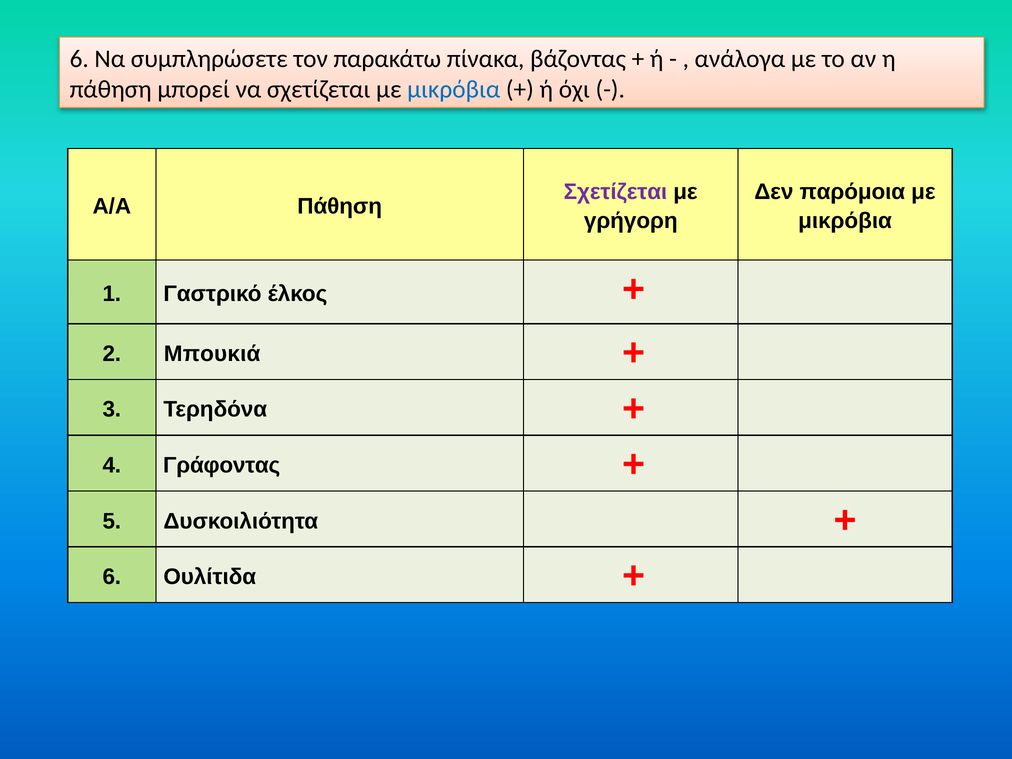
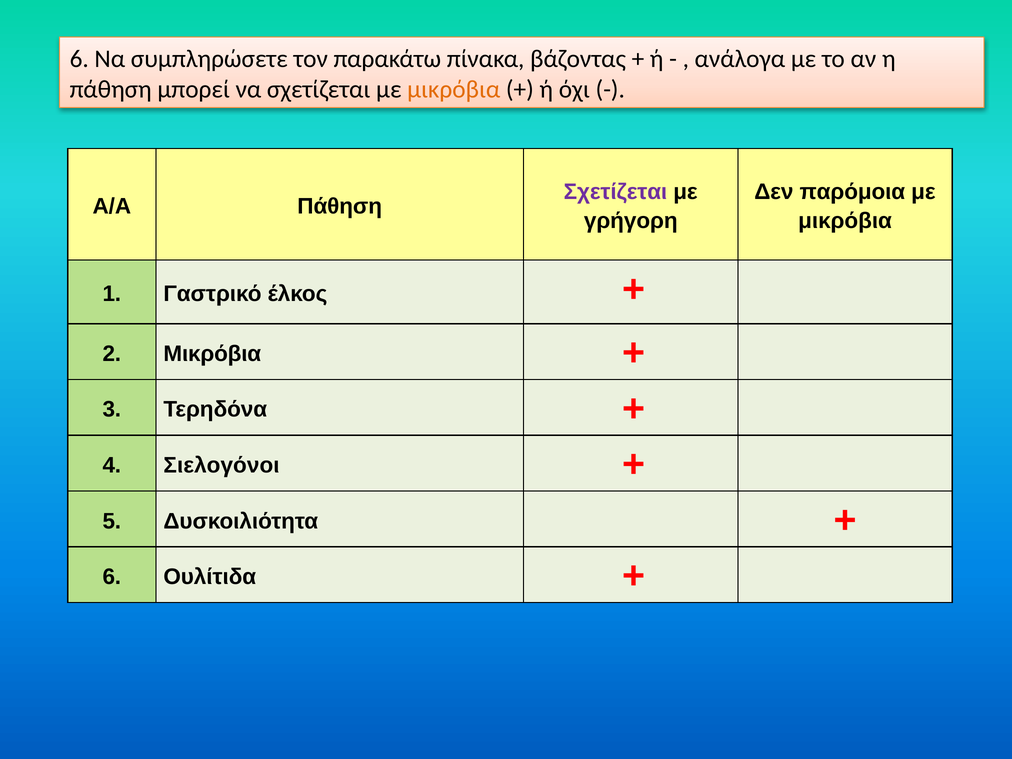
μικρόβια at (454, 89) colour: blue -> orange
2 Μπουκιά: Μπουκιά -> Μικρόβια
Γράφοντας: Γράφοντας -> Σιελογόνοι
